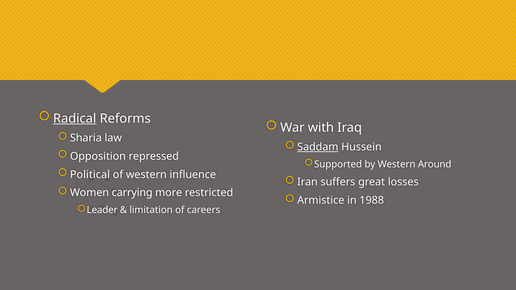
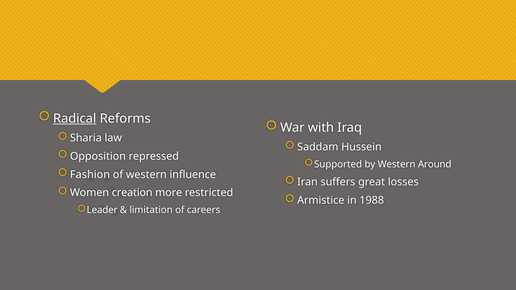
Saddam underline: present -> none
Political: Political -> Fashion
carrying: carrying -> creation
